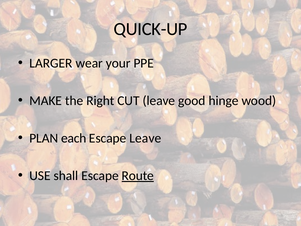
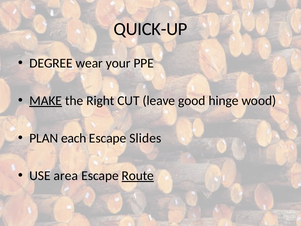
LARGER: LARGER -> DEGREE
MAKE underline: none -> present
Escape Leave: Leave -> Slides
shall: shall -> area
